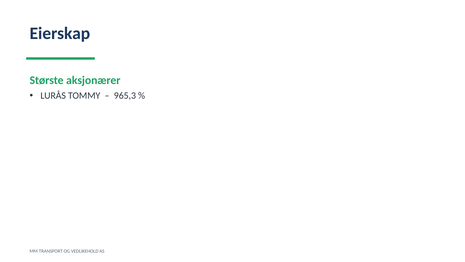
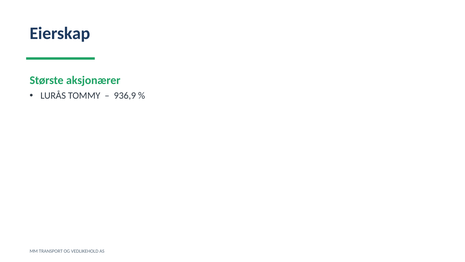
965,3: 965,3 -> 936,9
